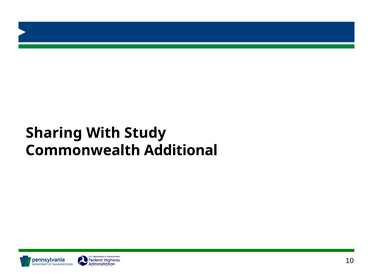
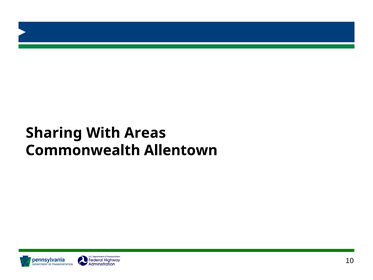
Study: Study -> Areas
Additional: Additional -> Allentown
